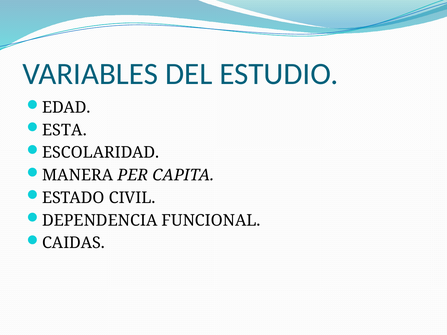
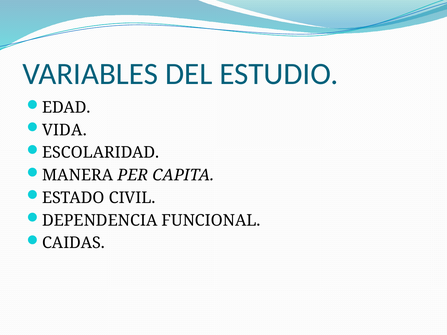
ESTA: ESTA -> VIDA
